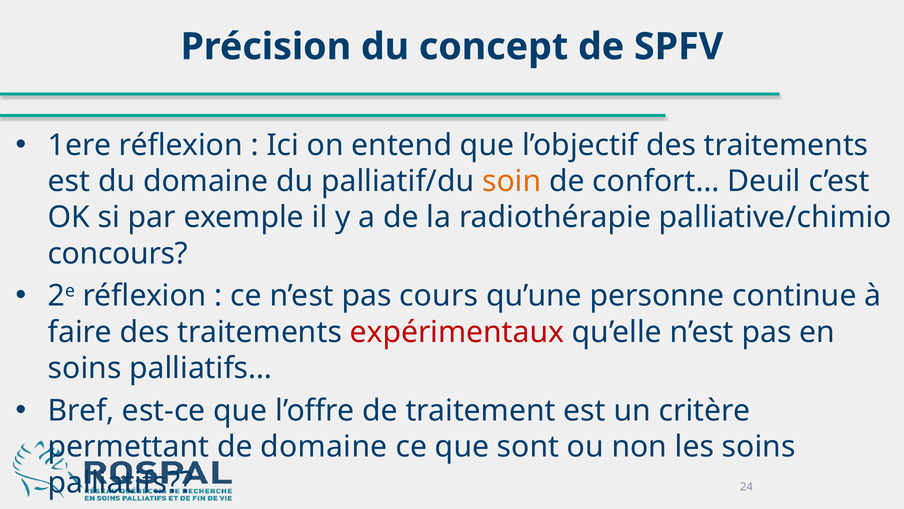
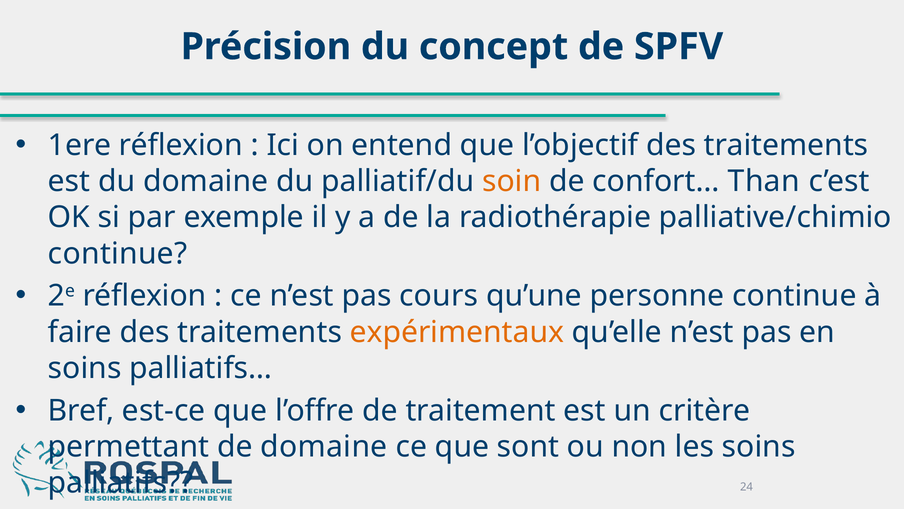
Deuil: Deuil -> Than
concours at (118, 253): concours -> continue
expérimentaux colour: red -> orange
